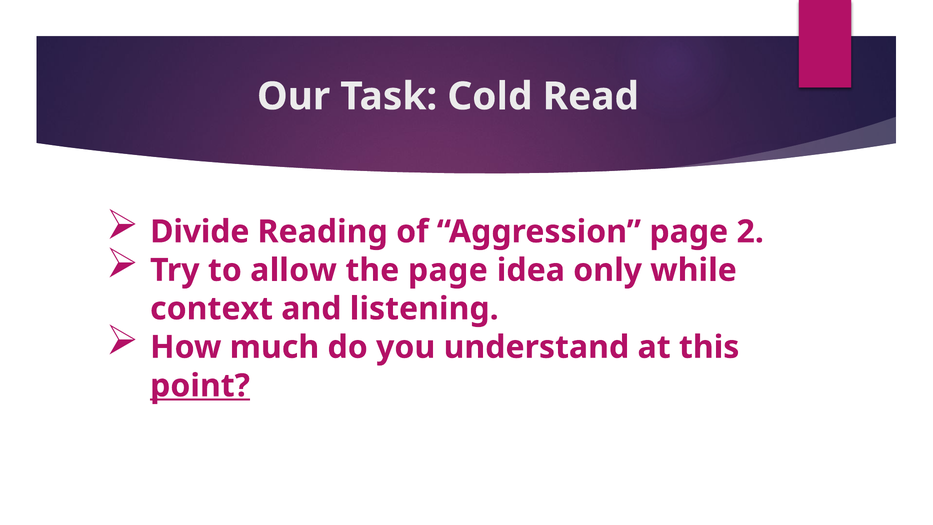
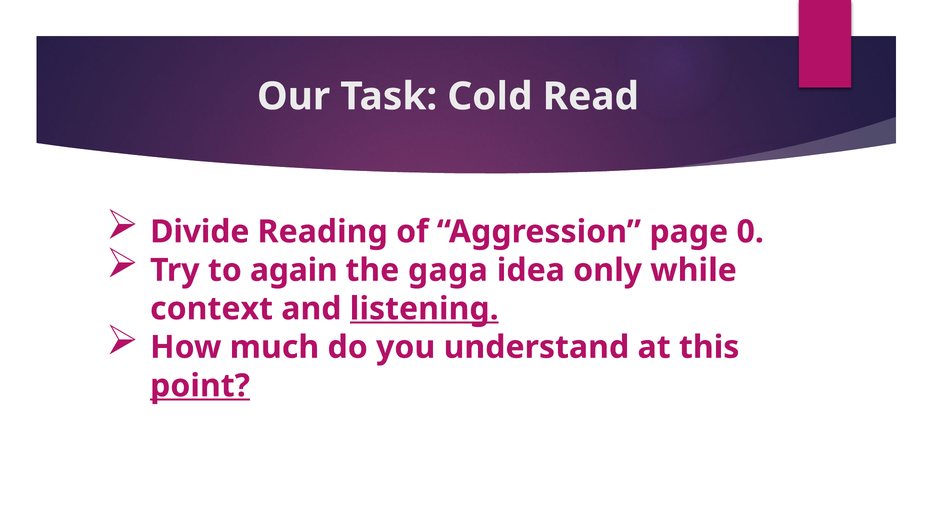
2: 2 -> 0
allow: allow -> again
the page: page -> gaga
listening underline: none -> present
